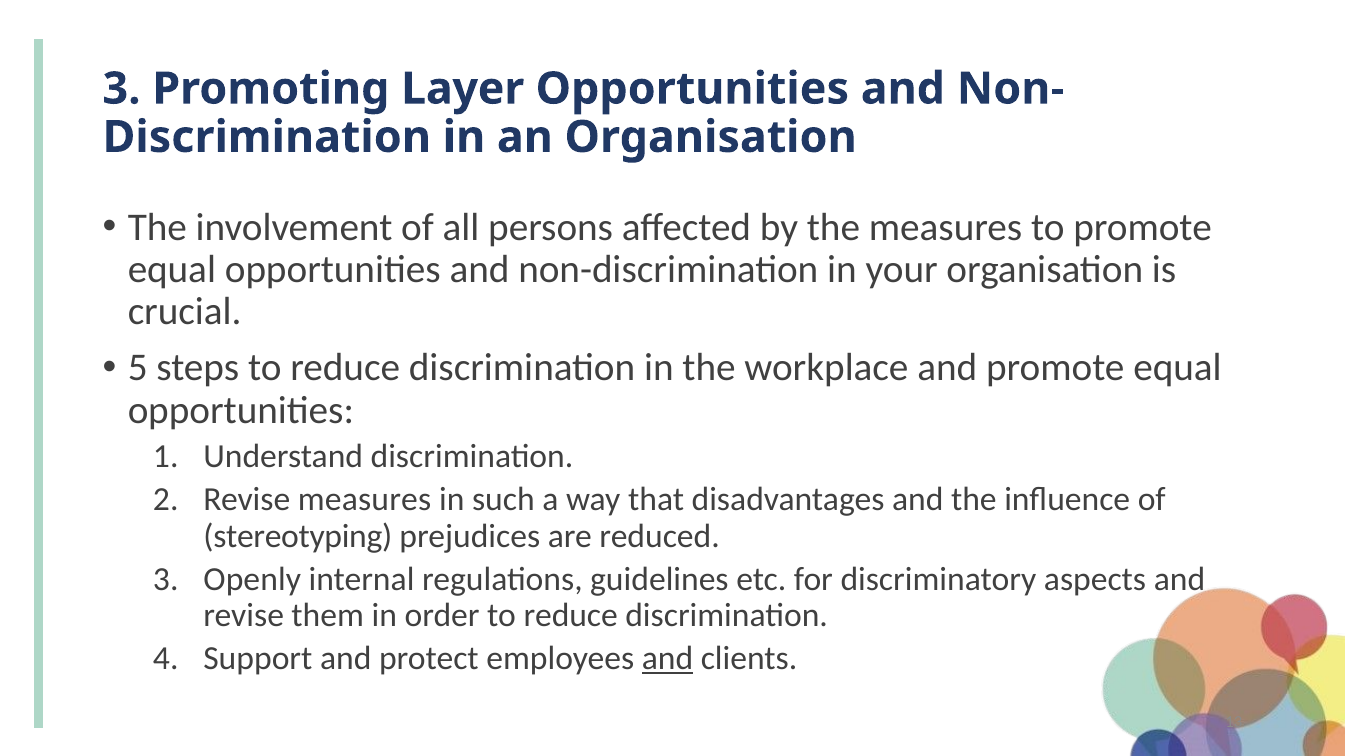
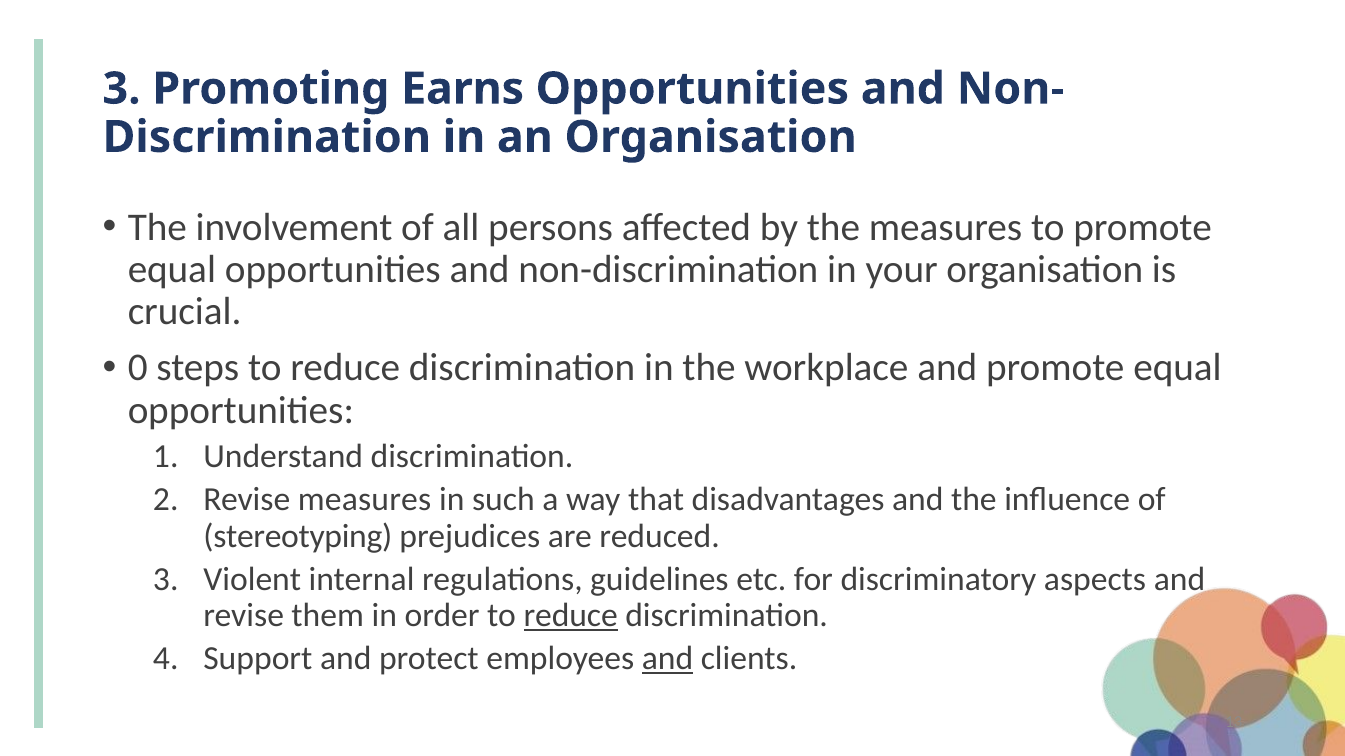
Layer: Layer -> Earns
5: 5 -> 0
Openly: Openly -> Violent
reduce at (571, 616) underline: none -> present
